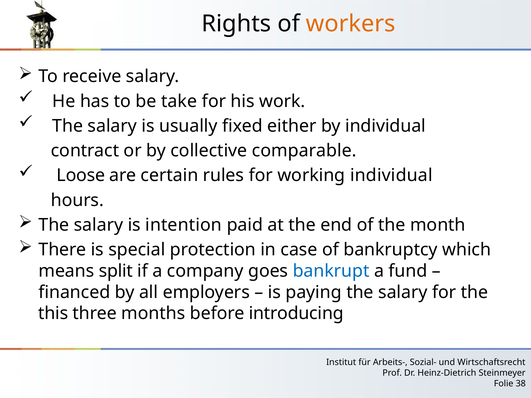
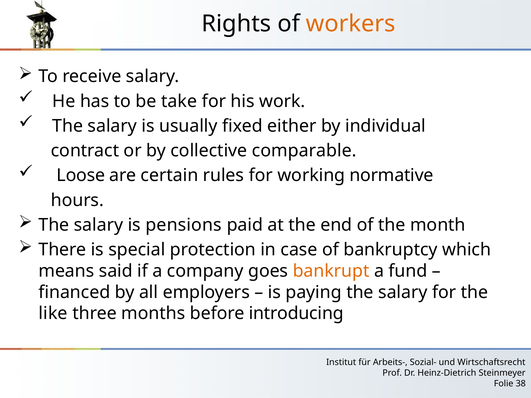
working individual: individual -> normative
intention: intention -> pensions
split: split -> said
bankrupt colour: blue -> orange
this: this -> like
